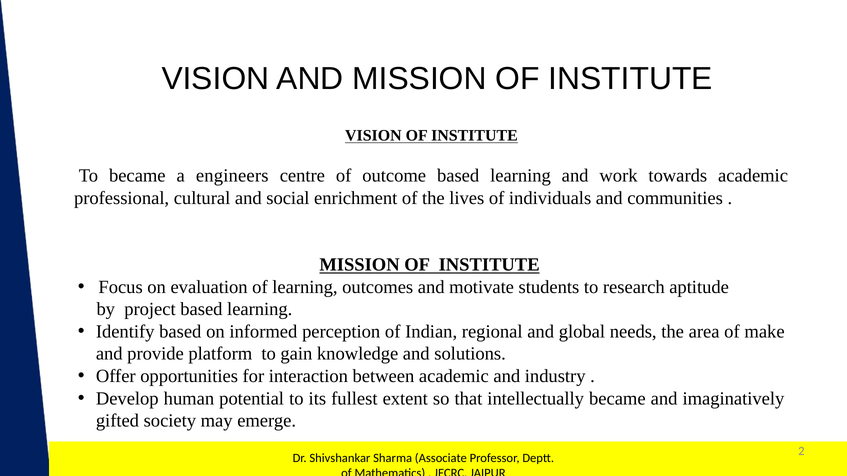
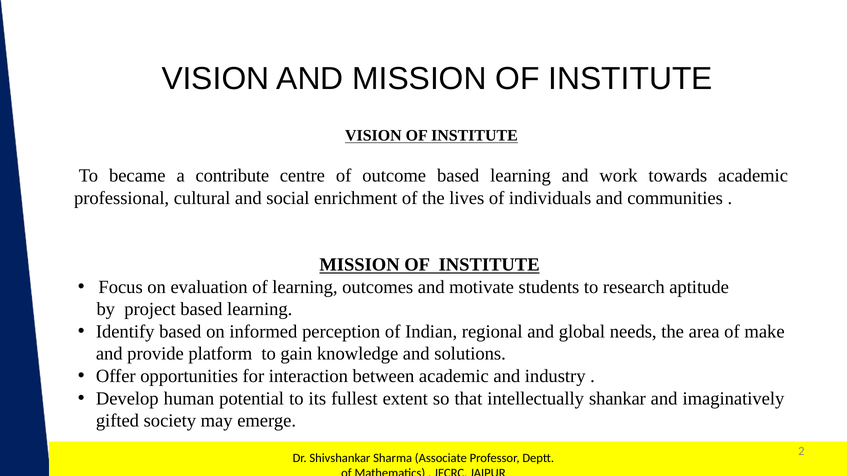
engineers: engineers -> contribute
intellectually became: became -> shankar
